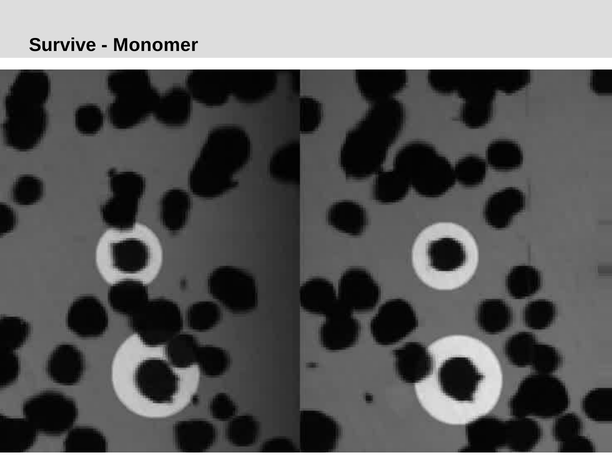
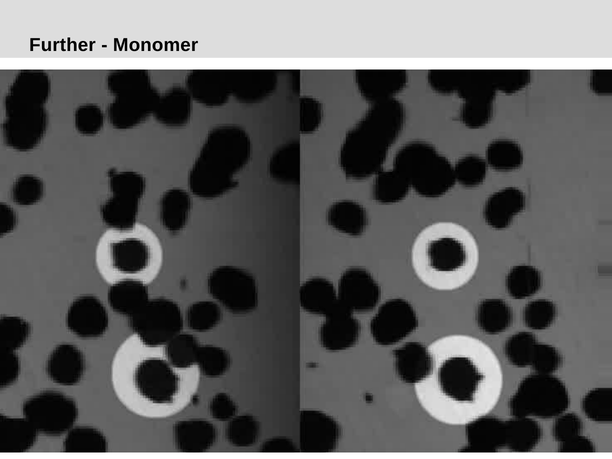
Survive: Survive -> Further
